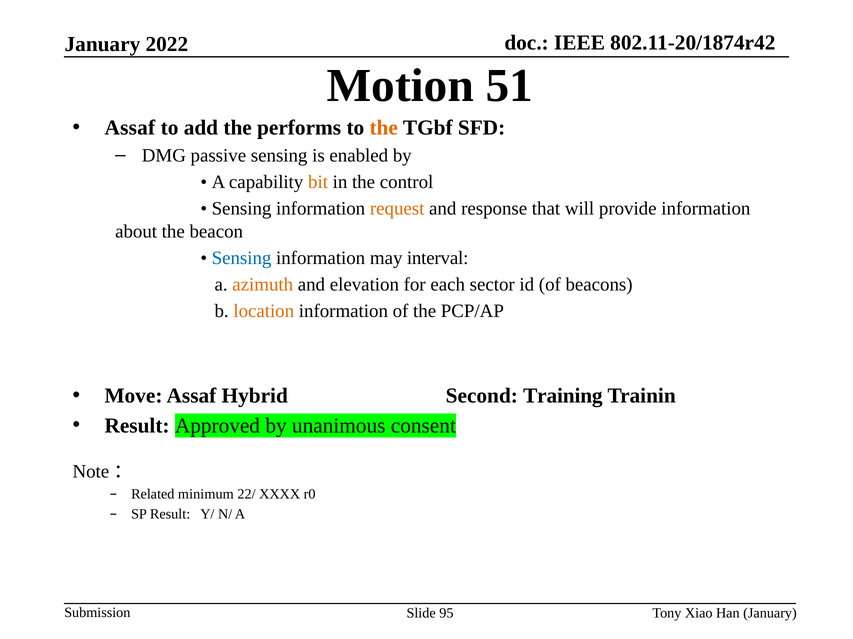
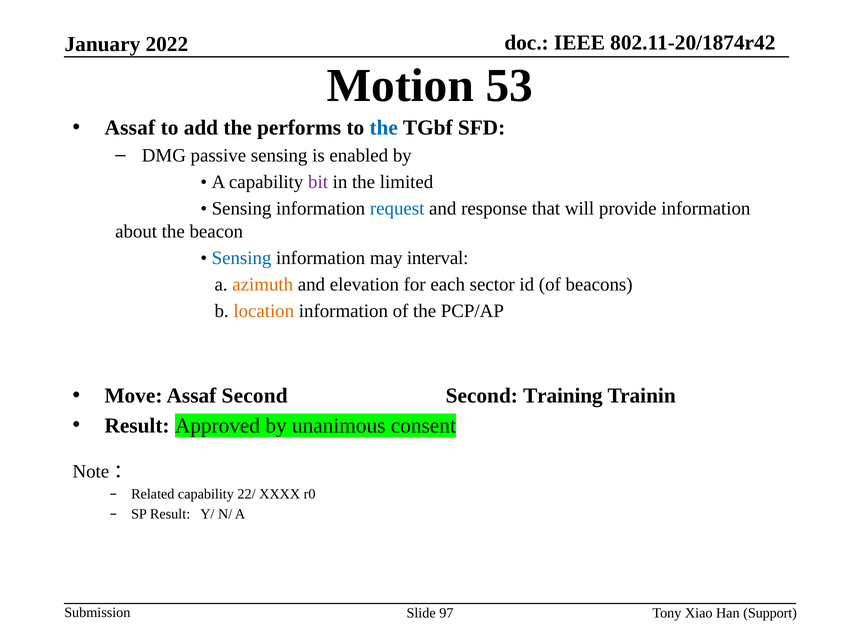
51: 51 -> 53
the at (384, 128) colour: orange -> blue
bit colour: orange -> purple
control: control -> limited
request colour: orange -> blue
Assaf Hybrid: Hybrid -> Second
Related minimum: minimum -> capability
95: 95 -> 97
Han January: January -> Support
